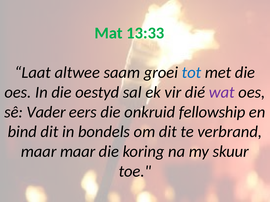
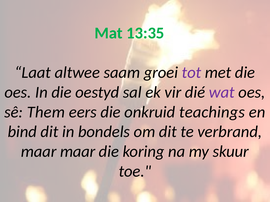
13:33: 13:33 -> 13:35
tot colour: blue -> purple
Vader: Vader -> Them
fellowship: fellowship -> teachings
